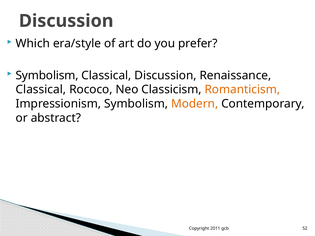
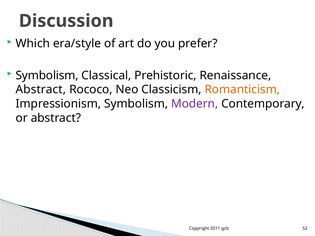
Classical Discussion: Discussion -> Prehistoric
Classical at (41, 90): Classical -> Abstract
Modern colour: orange -> purple
